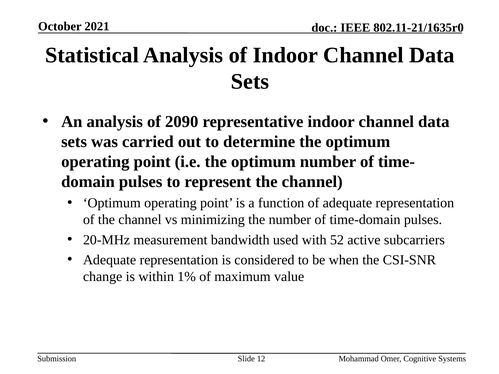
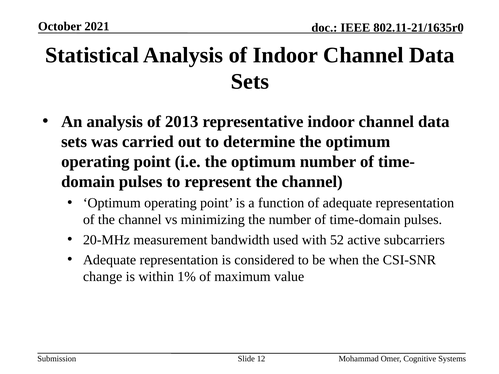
2090: 2090 -> 2013
